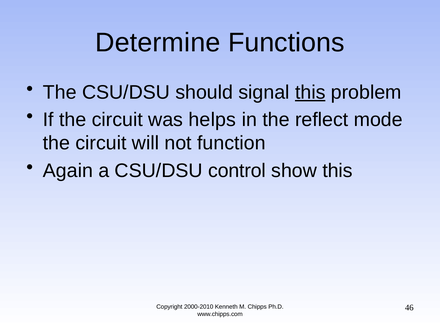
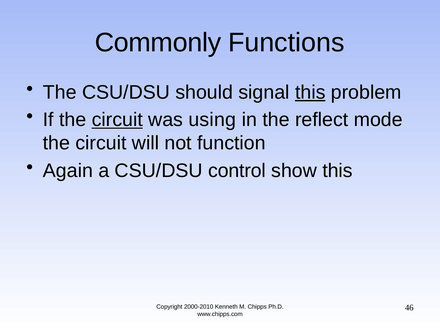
Determine: Determine -> Commonly
circuit at (117, 120) underline: none -> present
helps: helps -> using
